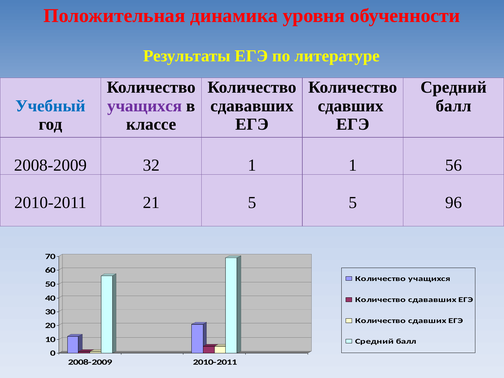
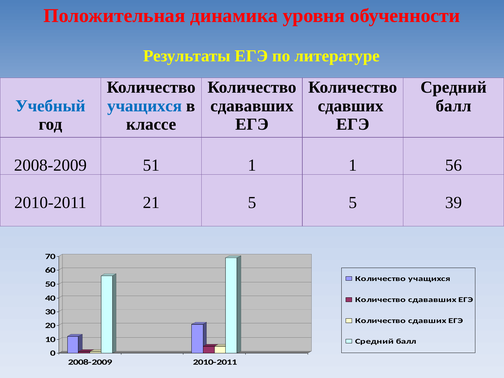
учащихся at (145, 106) colour: purple -> blue
32: 32 -> 51
96: 96 -> 39
